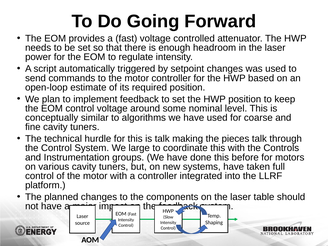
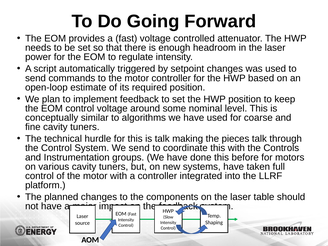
We large: large -> send
